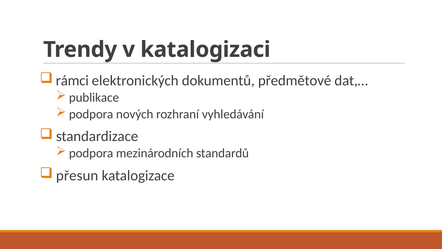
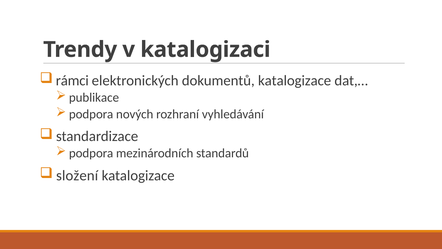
dokumentů předmětové: předmětové -> katalogizace
přesun: přesun -> složení
